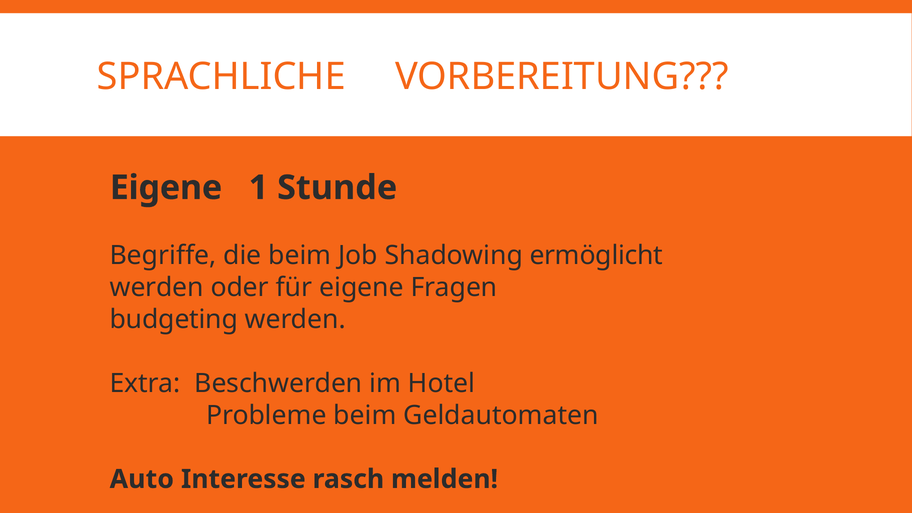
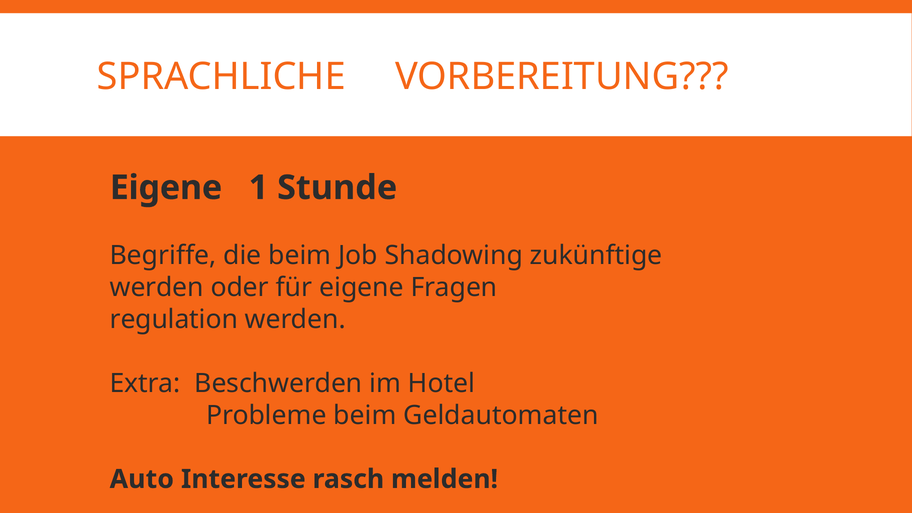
ermöglicht: ermöglicht -> zukünftige
budgeting: budgeting -> regulation
